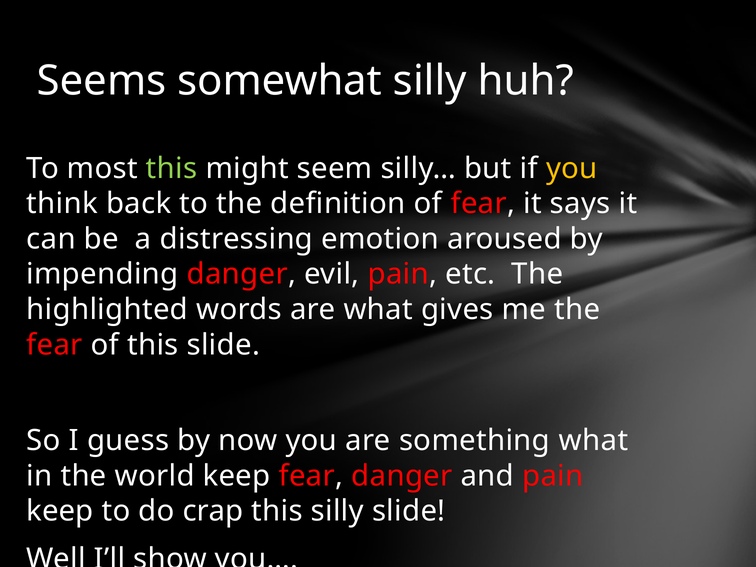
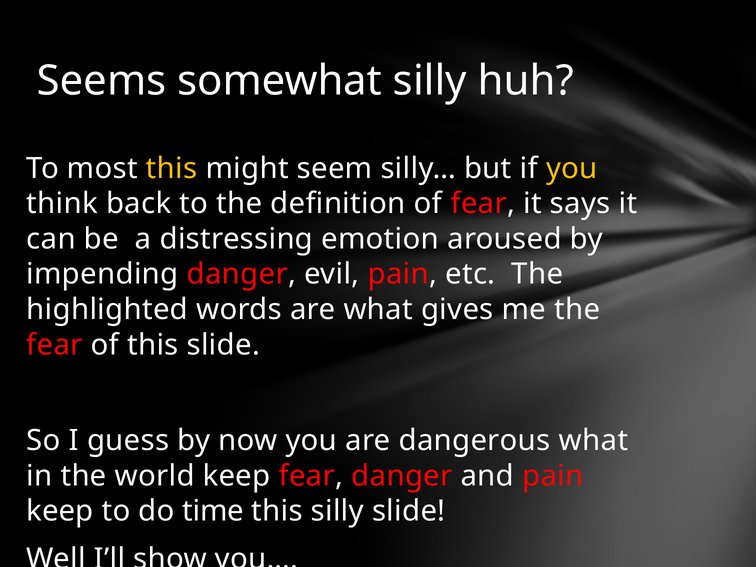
this at (172, 168) colour: light green -> yellow
something: something -> dangerous
crap: crap -> time
